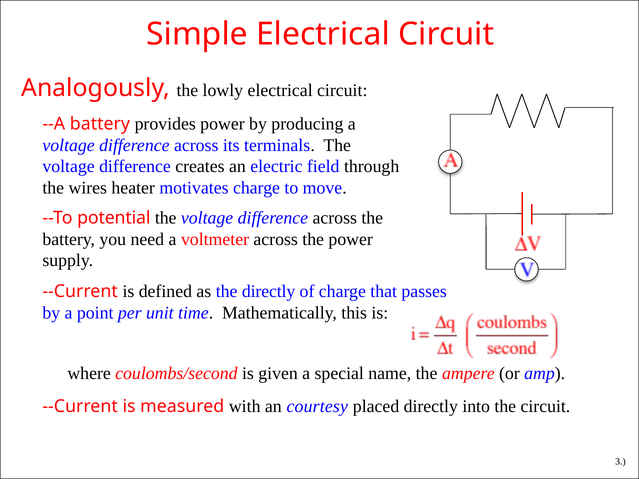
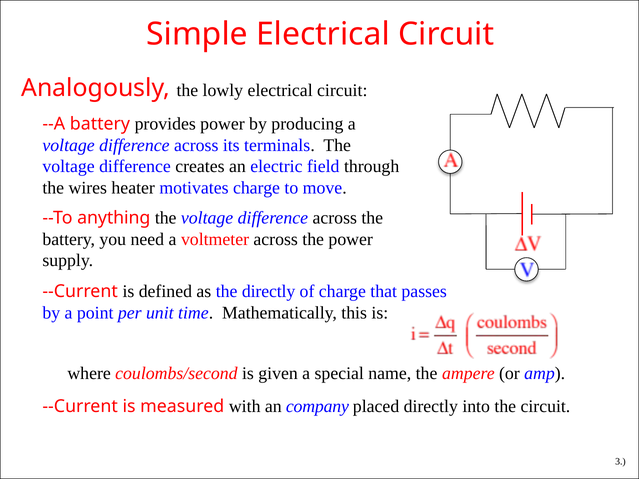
potential: potential -> anything
courtesy: courtesy -> company
